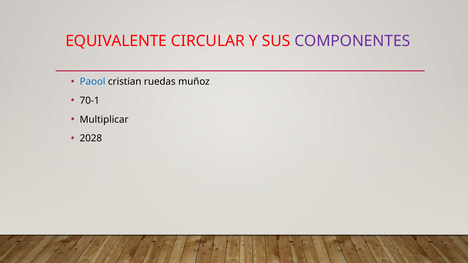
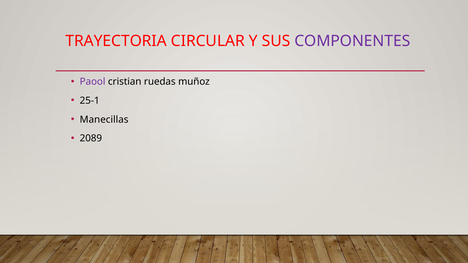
EQUIVALENTE: EQUIVALENTE -> TRAYECTORIA
Paool colour: blue -> purple
70-1: 70-1 -> 25-1
Multiplicar: Multiplicar -> Manecillas
2028: 2028 -> 2089
